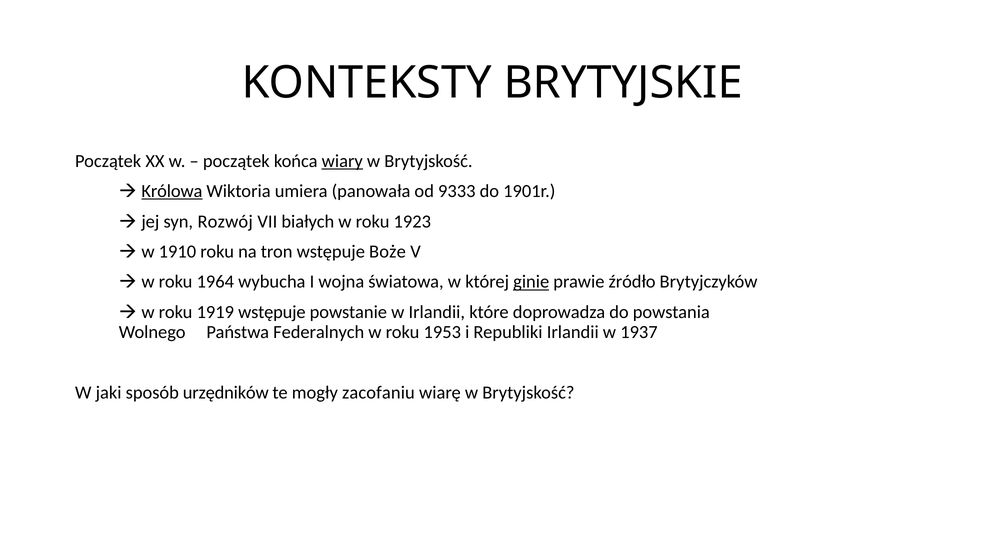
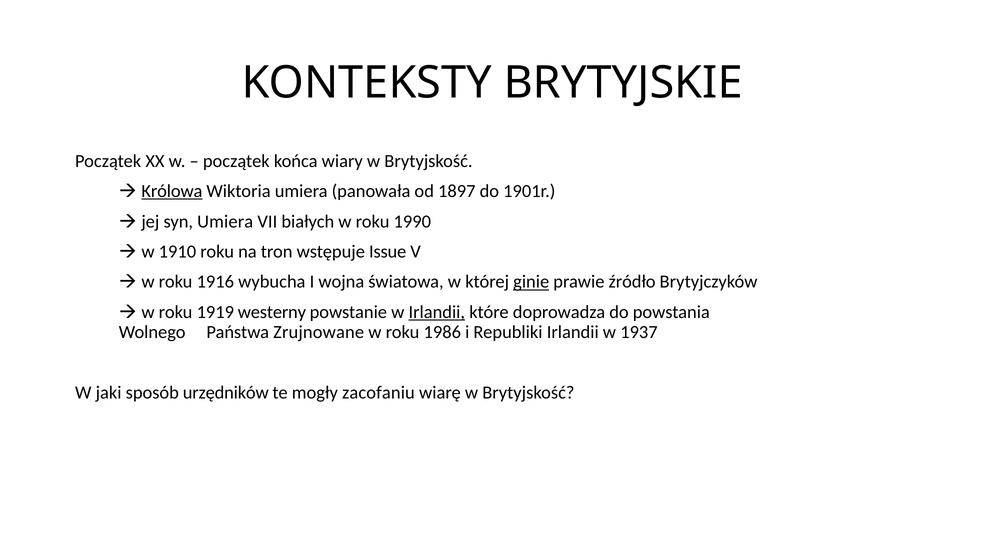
wiary underline: present -> none
9333: 9333 -> 1897
syn Rozwój: Rozwój -> Umiera
1923: 1923 -> 1990
Boże: Boże -> Issue
1964: 1964 -> 1916
1919 wstępuje: wstępuje -> westerny
Irlandii at (437, 312) underline: none -> present
Federalnych: Federalnych -> Zrujnowane
1953: 1953 -> 1986
